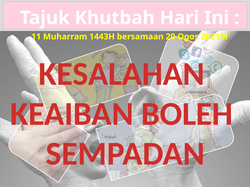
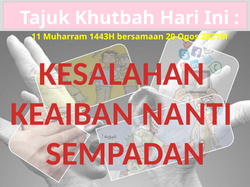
BOLEH: BOLEH -> NANTI
